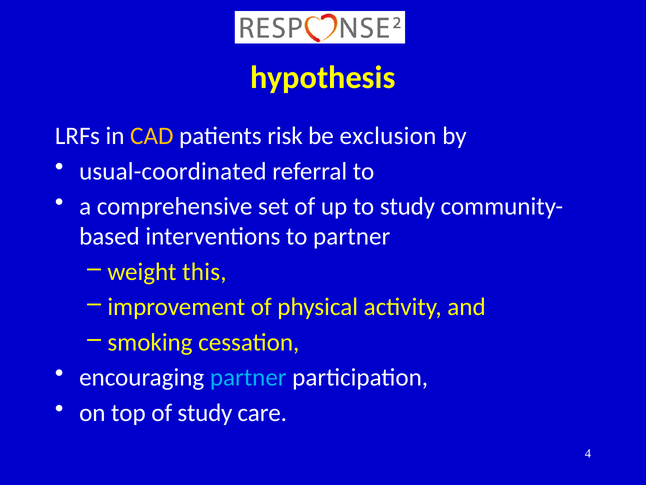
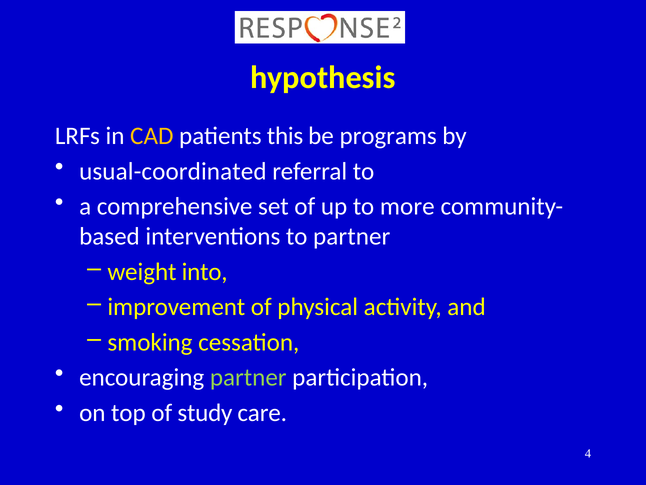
risk: risk -> this
exclusion: exclusion -> programs
to study: study -> more
this: this -> into
partner at (248, 377) colour: light blue -> light green
